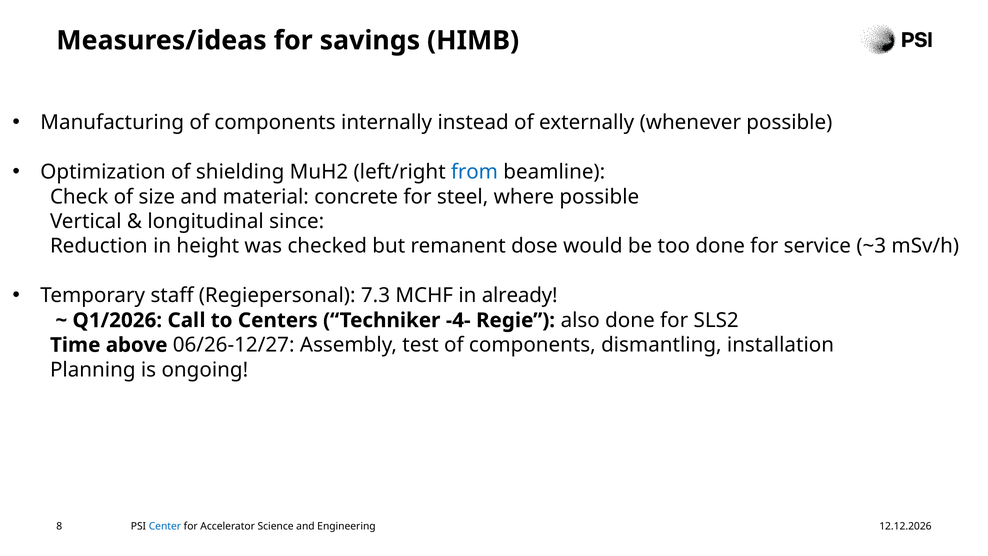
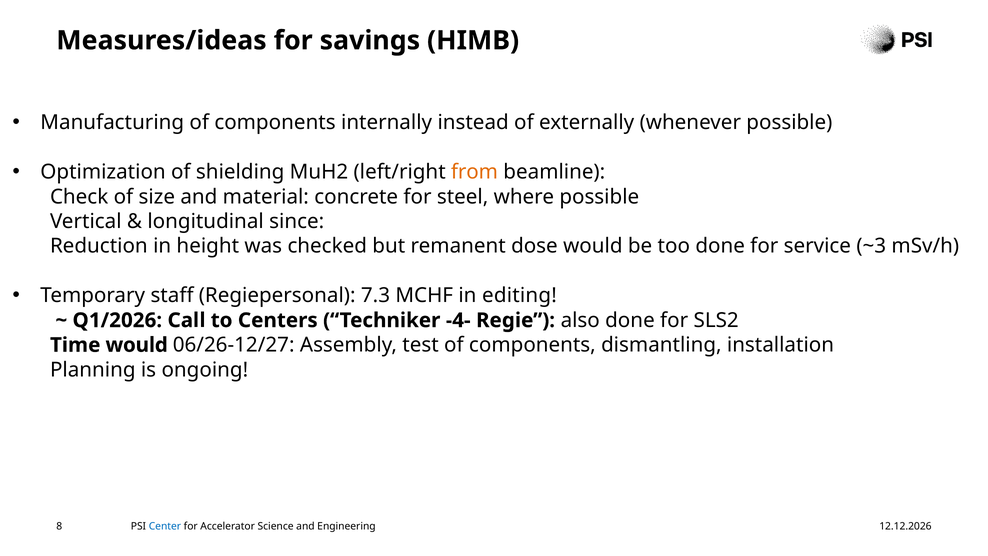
from colour: blue -> orange
already: already -> editing
Time above: above -> would
